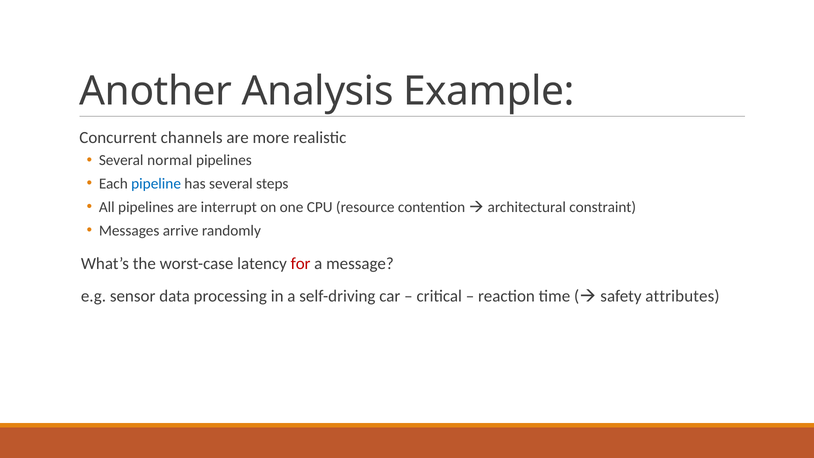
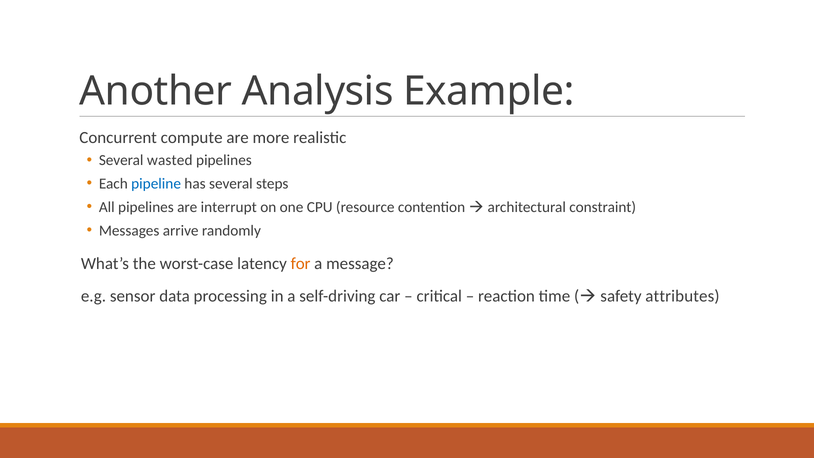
channels: channels -> compute
normal: normal -> wasted
for colour: red -> orange
